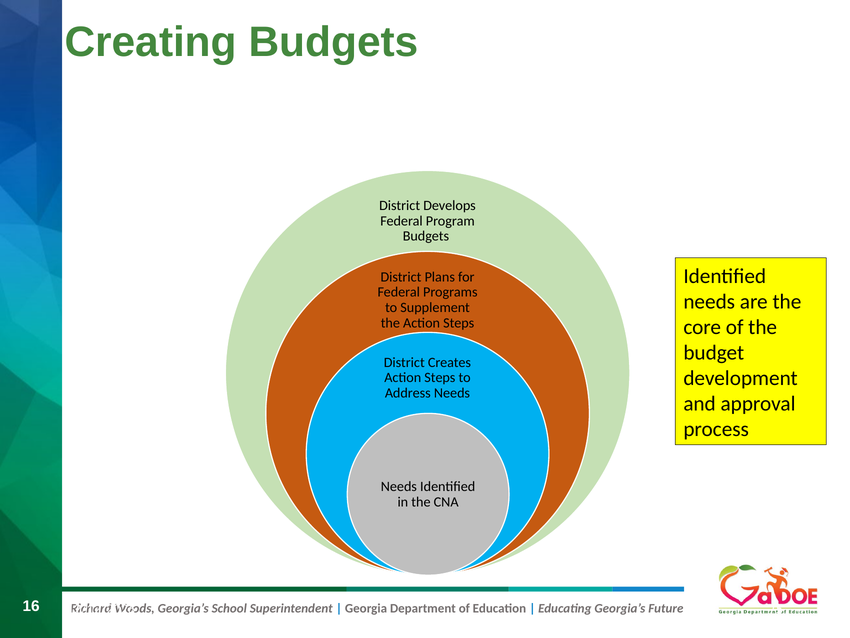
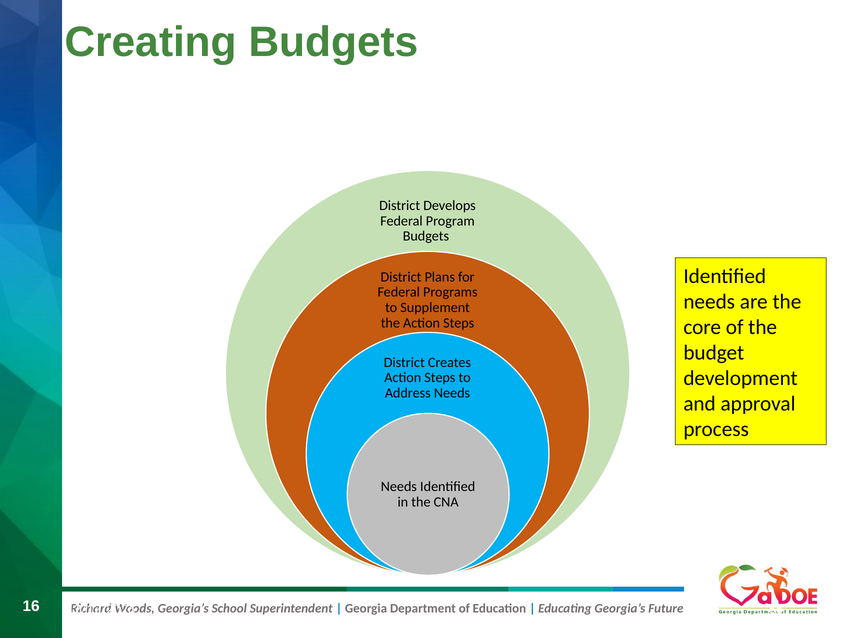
75: 75 -> 66
